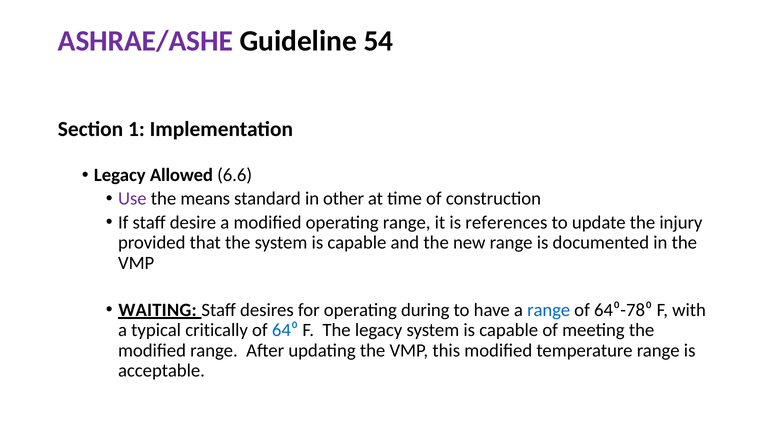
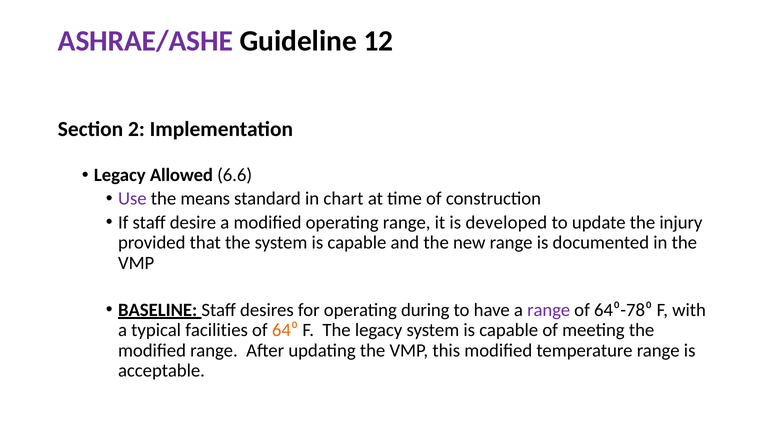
54: 54 -> 12
1: 1 -> 2
other: other -> chart
references: references -> developed
WAITING: WAITING -> BASELINE
range at (549, 310) colour: blue -> purple
critically: critically -> facilities
64⁰ colour: blue -> orange
